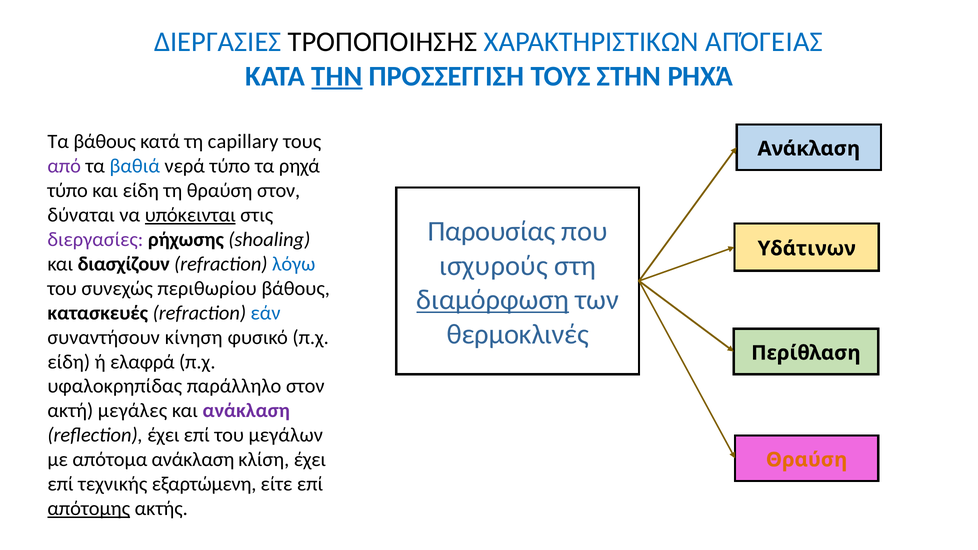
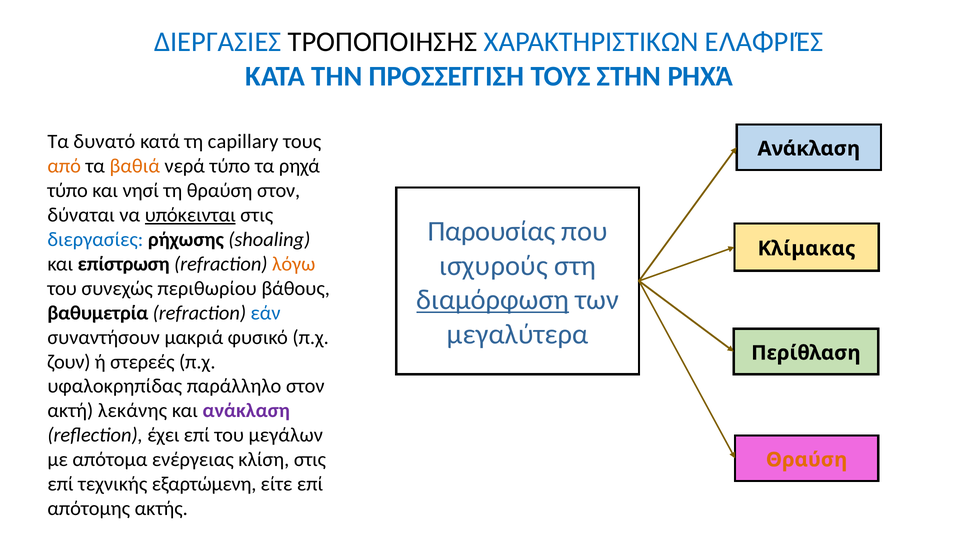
ΑΠΌΓΕΙΑΣ: ΑΠΌΓΕΙΑΣ -> ΕΛΑΦΡΙΈΣ
ΤΗΝ underline: present -> none
Τα βάθους: βάθους -> δυνατό
από colour: purple -> orange
βαθιά colour: blue -> orange
και είδη: είδη -> νησί
διεργασίες colour: purple -> blue
Υδάτινων: Υδάτινων -> Κλίμακας
διασχίζουν: διασχίζουν -> επίστρωση
λόγω colour: blue -> orange
κατασκευές: κατασκευές -> βαθυμετρία
θερμοκλινές: θερμοκλινές -> μεγαλύτερα
κίνηση: κίνηση -> μακριά
είδη at (69, 362): είδη -> ζουν
ελαφρά: ελαφρά -> στερεές
μεγάλες: μεγάλες -> λεκάνης
απότομα ανάκλαση: ανάκλαση -> ενέργειας
κλίση έχει: έχει -> στις
απότομης underline: present -> none
